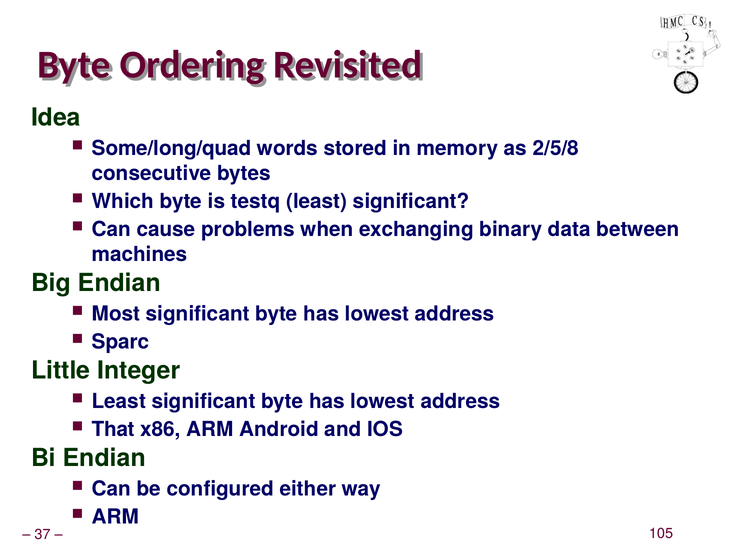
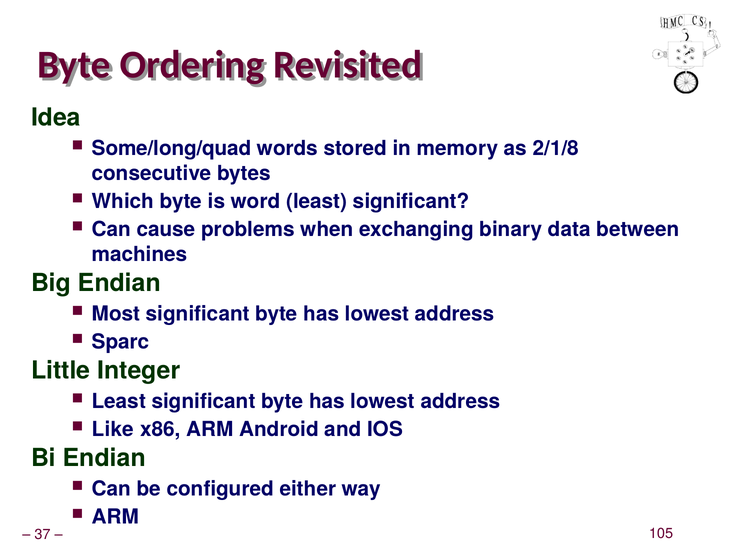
2/5/8: 2/5/8 -> 2/1/8
testq: testq -> word
That: That -> Like
